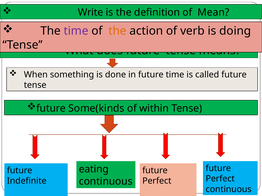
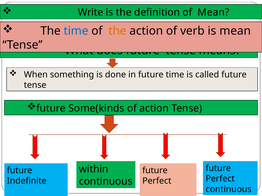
time at (76, 31) colour: purple -> blue
is doing: doing -> mean
of within: within -> action
eating: eating -> within
